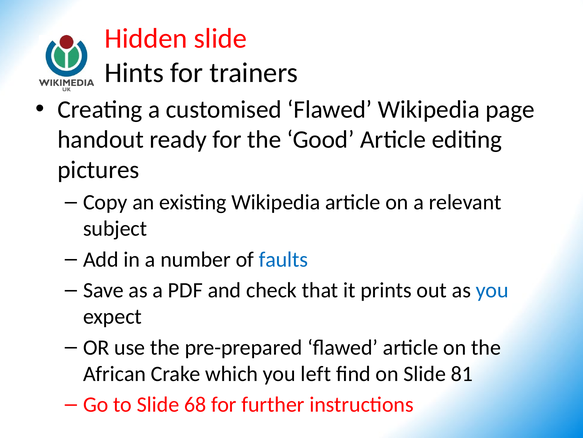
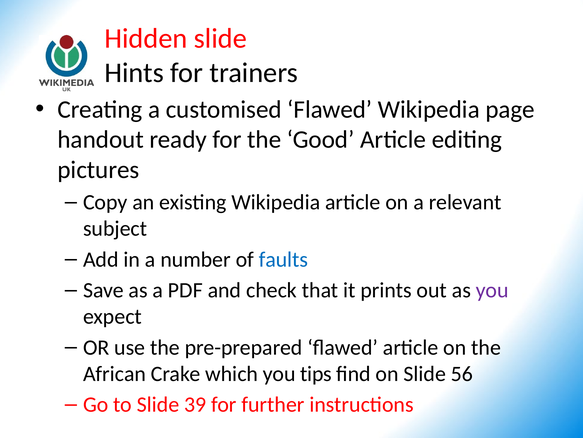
you at (492, 290) colour: blue -> purple
left: left -> tips
81: 81 -> 56
68: 68 -> 39
